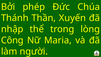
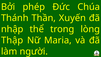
Công: Công -> Thập
